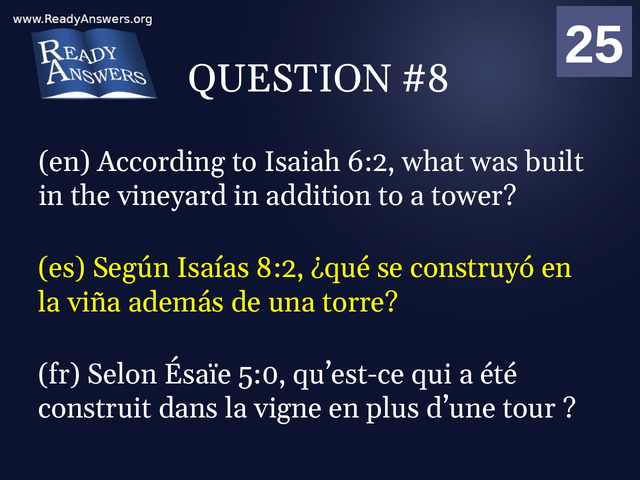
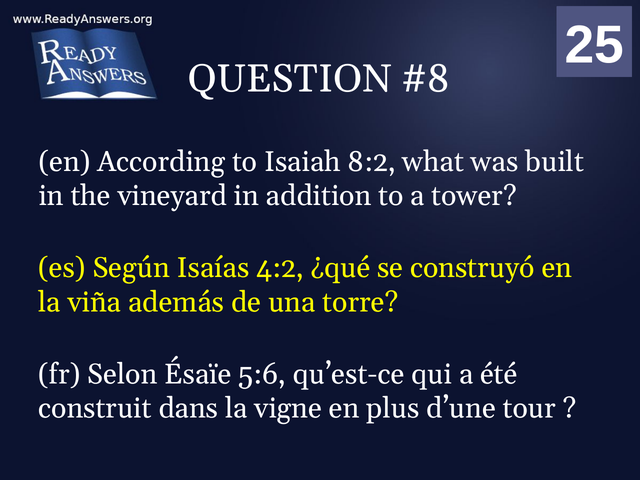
6:2: 6:2 -> 8:2
8:2: 8:2 -> 4:2
5:0: 5:0 -> 5:6
